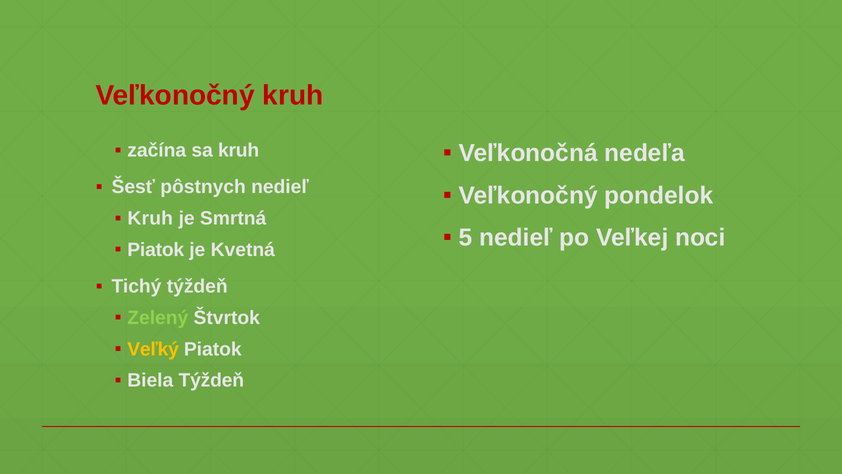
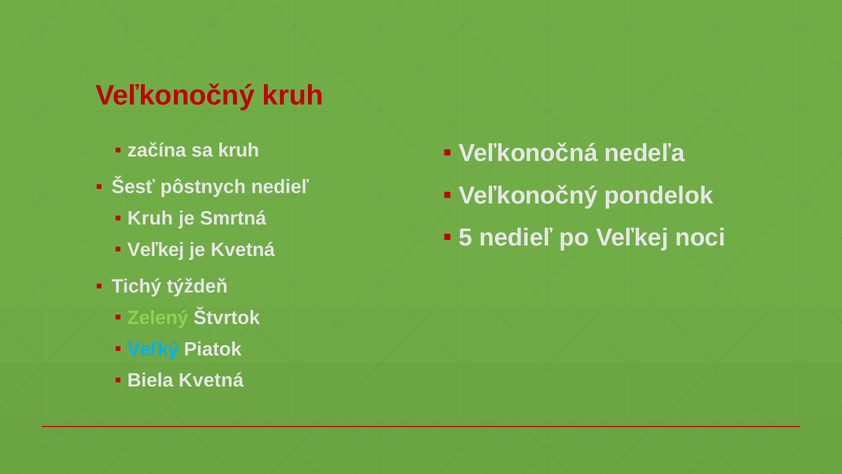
Piatok at (156, 250): Piatok -> Veľkej
Veľký colour: yellow -> light blue
Biela Týždeň: Týždeň -> Kvetná
